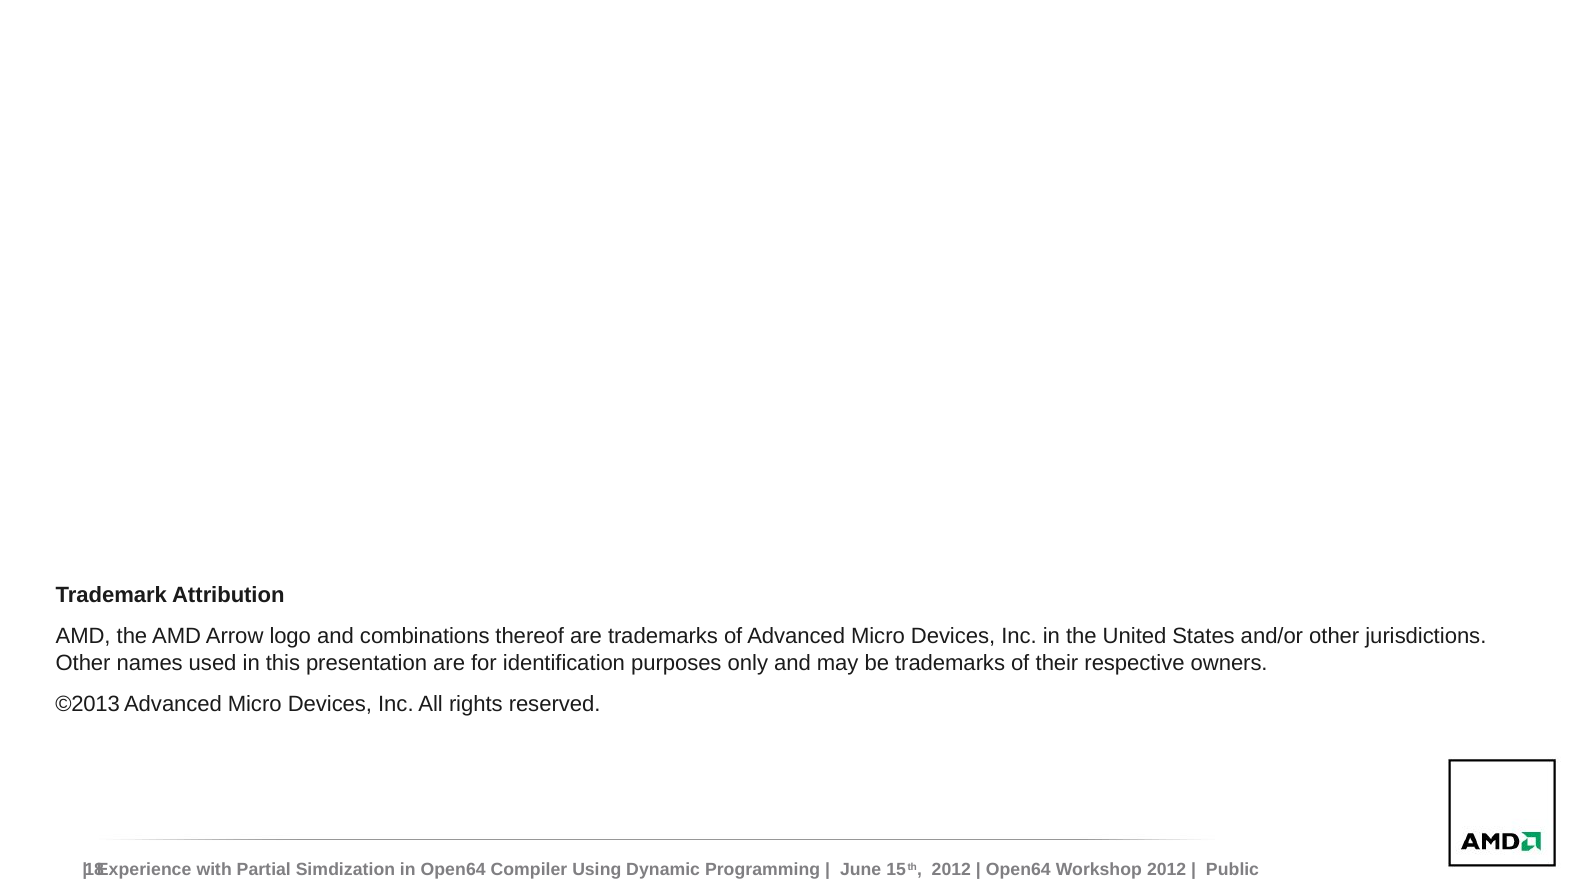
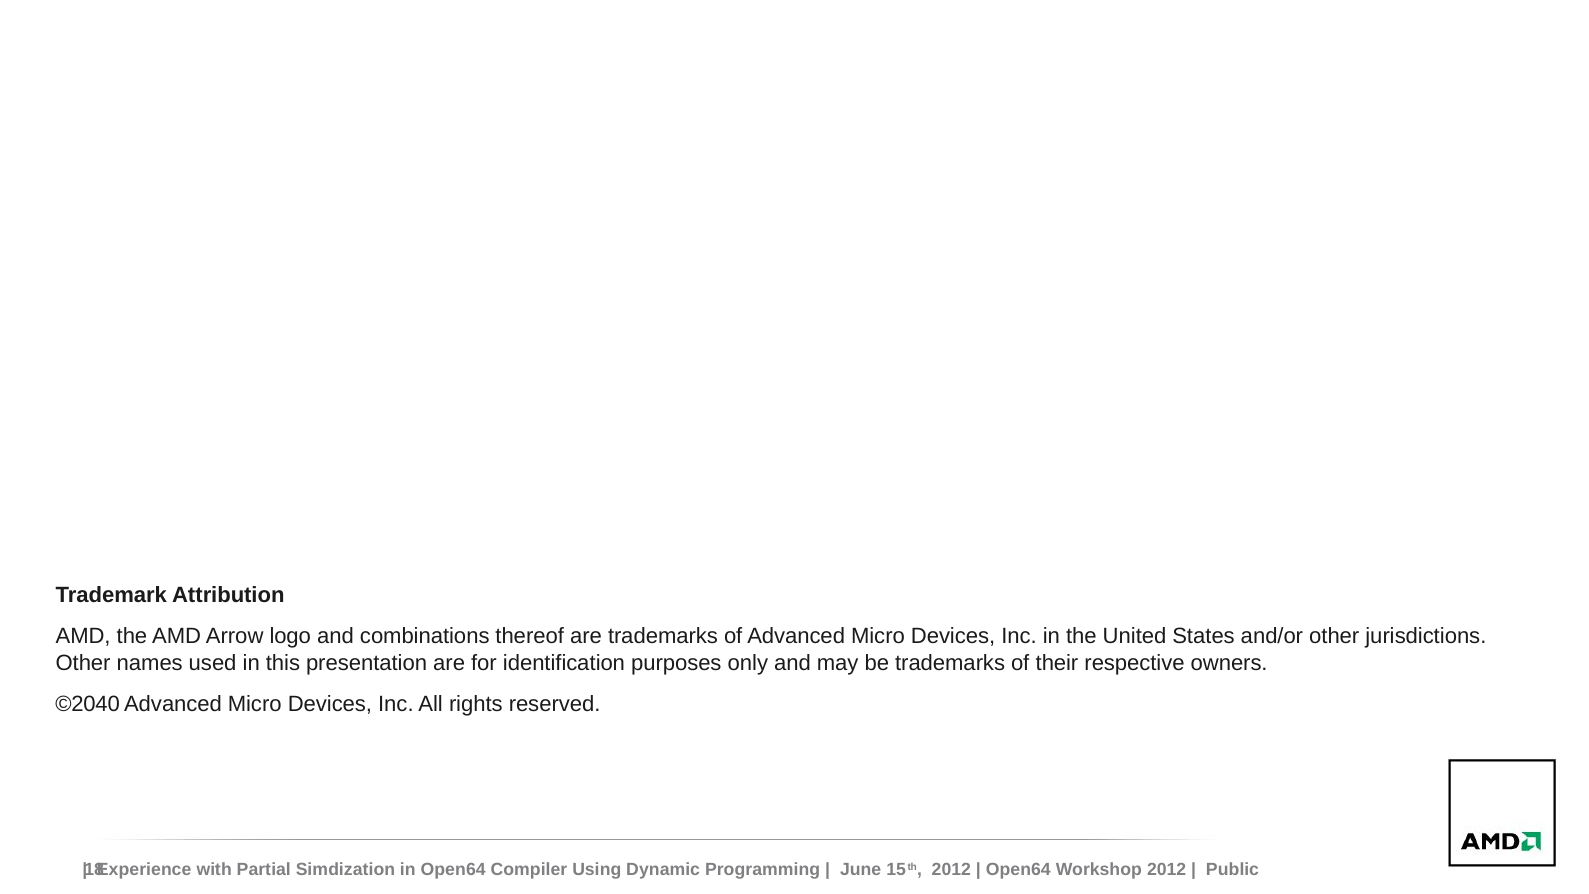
©2013: ©2013 -> ©2040
